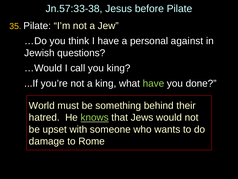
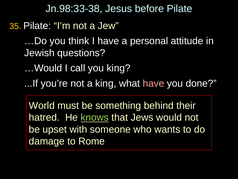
Jn.57:33-38: Jn.57:33-38 -> Jn.98:33-38
against: against -> attitude
have at (153, 83) colour: light green -> pink
